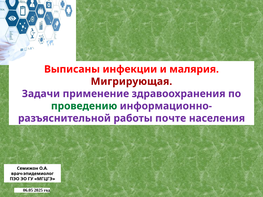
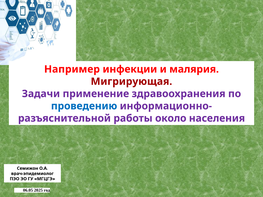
Выписаны: Выписаны -> Например
проведению colour: green -> blue
почте: почте -> около
